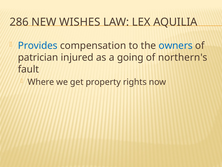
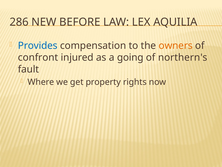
WISHES: WISHES -> BEFORE
owners colour: blue -> orange
patrician: patrician -> confront
